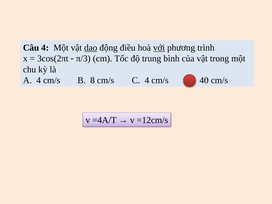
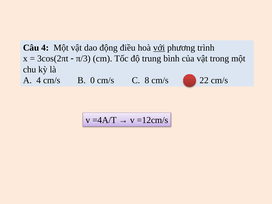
dao underline: present -> none
8: 8 -> 0
C 4: 4 -> 8
40: 40 -> 22
